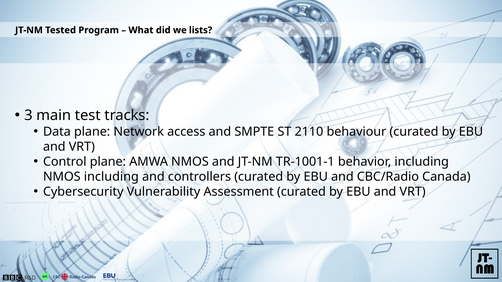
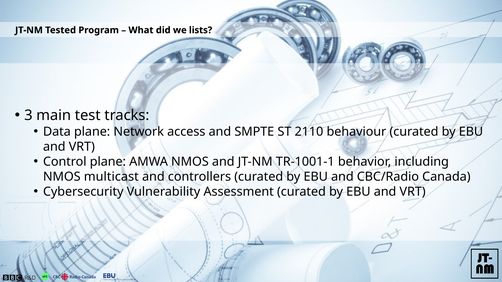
NMOS including: including -> multicast
